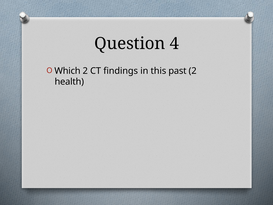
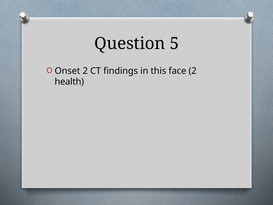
4: 4 -> 5
Which: Which -> Onset
past: past -> face
